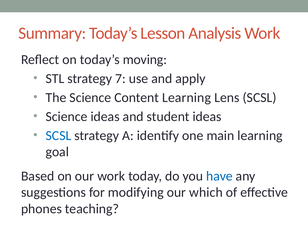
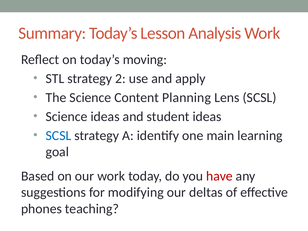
7: 7 -> 2
Content Learning: Learning -> Planning
have colour: blue -> red
which: which -> deltas
